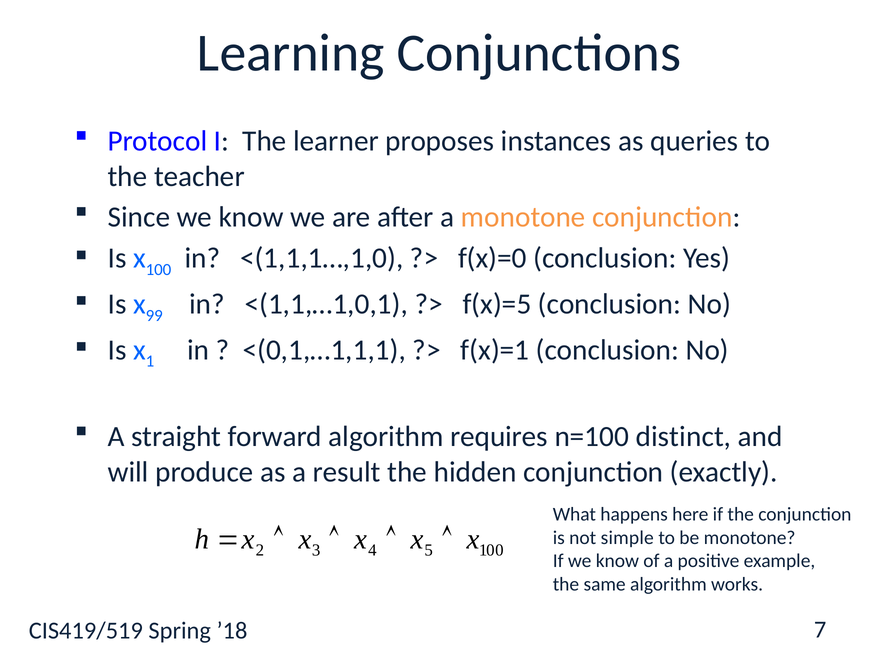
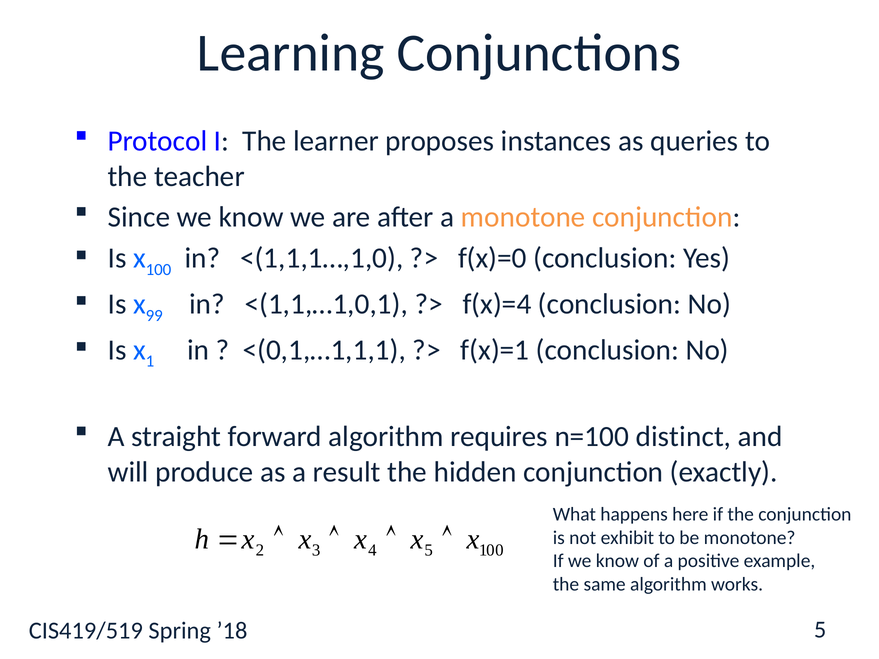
f(x)=5: f(x)=5 -> f(x)=4
simple: simple -> exhibit
7 at (820, 630): 7 -> 5
